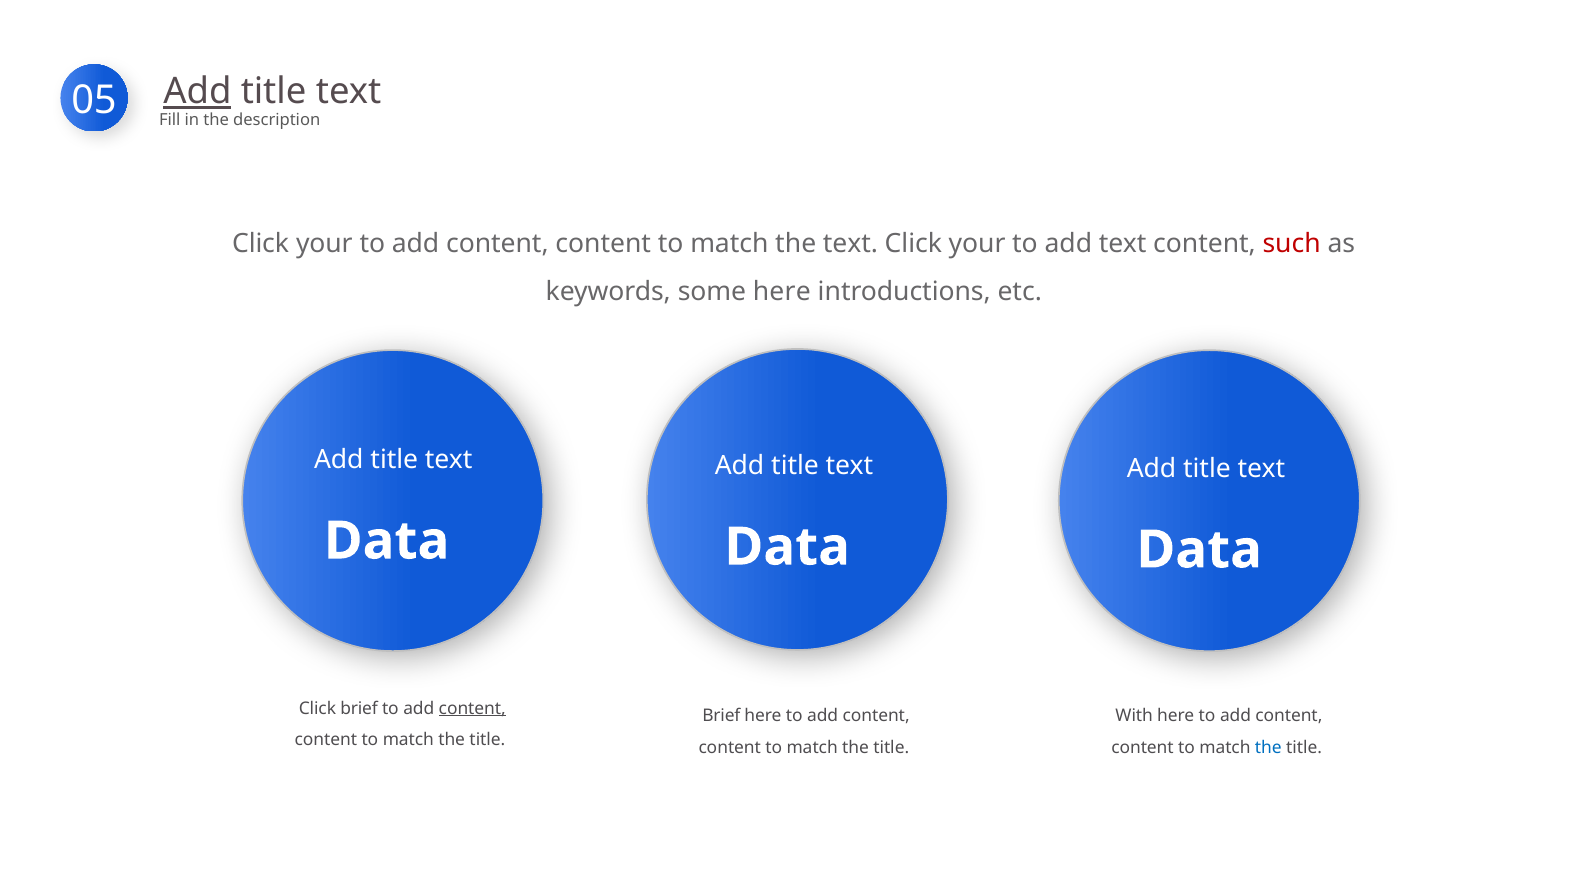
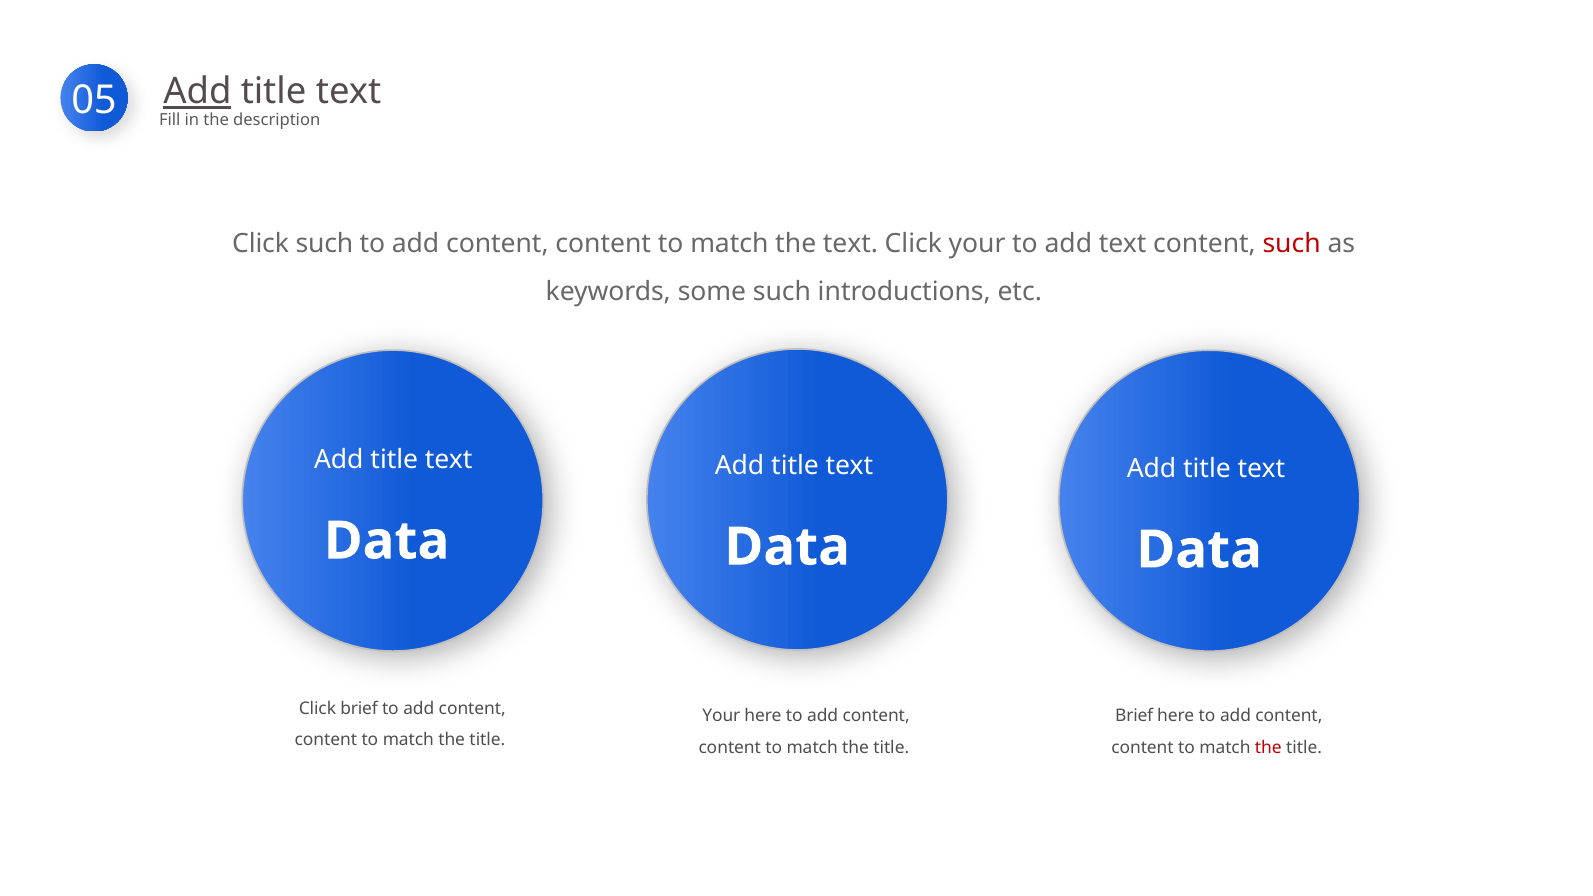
your at (324, 244): your -> such
some here: here -> such
content at (472, 708) underline: present -> none
Brief at (721, 716): Brief -> Your
With at (1134, 716): With -> Brief
the at (1268, 747) colour: blue -> red
